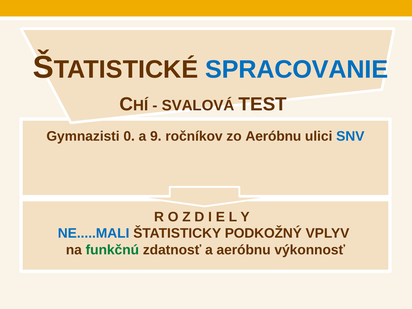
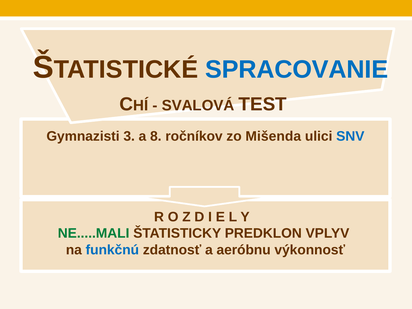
0: 0 -> 3
9: 9 -> 8
zo Aeróbnu: Aeróbnu -> Mišenda
NE.....MALI colour: blue -> green
PODKOŽNÝ: PODKOŽNÝ -> PREDKLON
funkčnú colour: green -> blue
